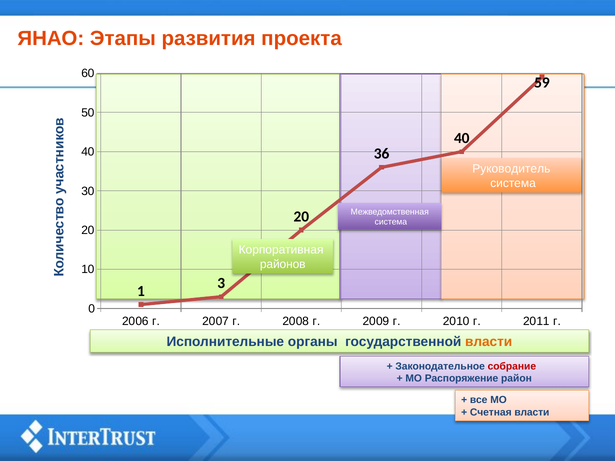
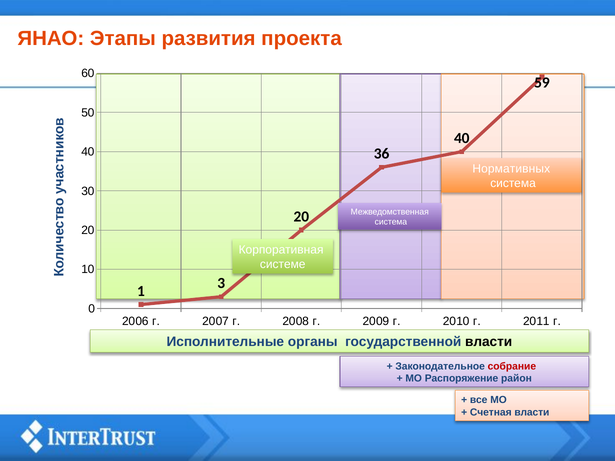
Руководитель: Руководитель -> Нормативных
районов: районов -> системе
власти at (489, 342) colour: orange -> black
